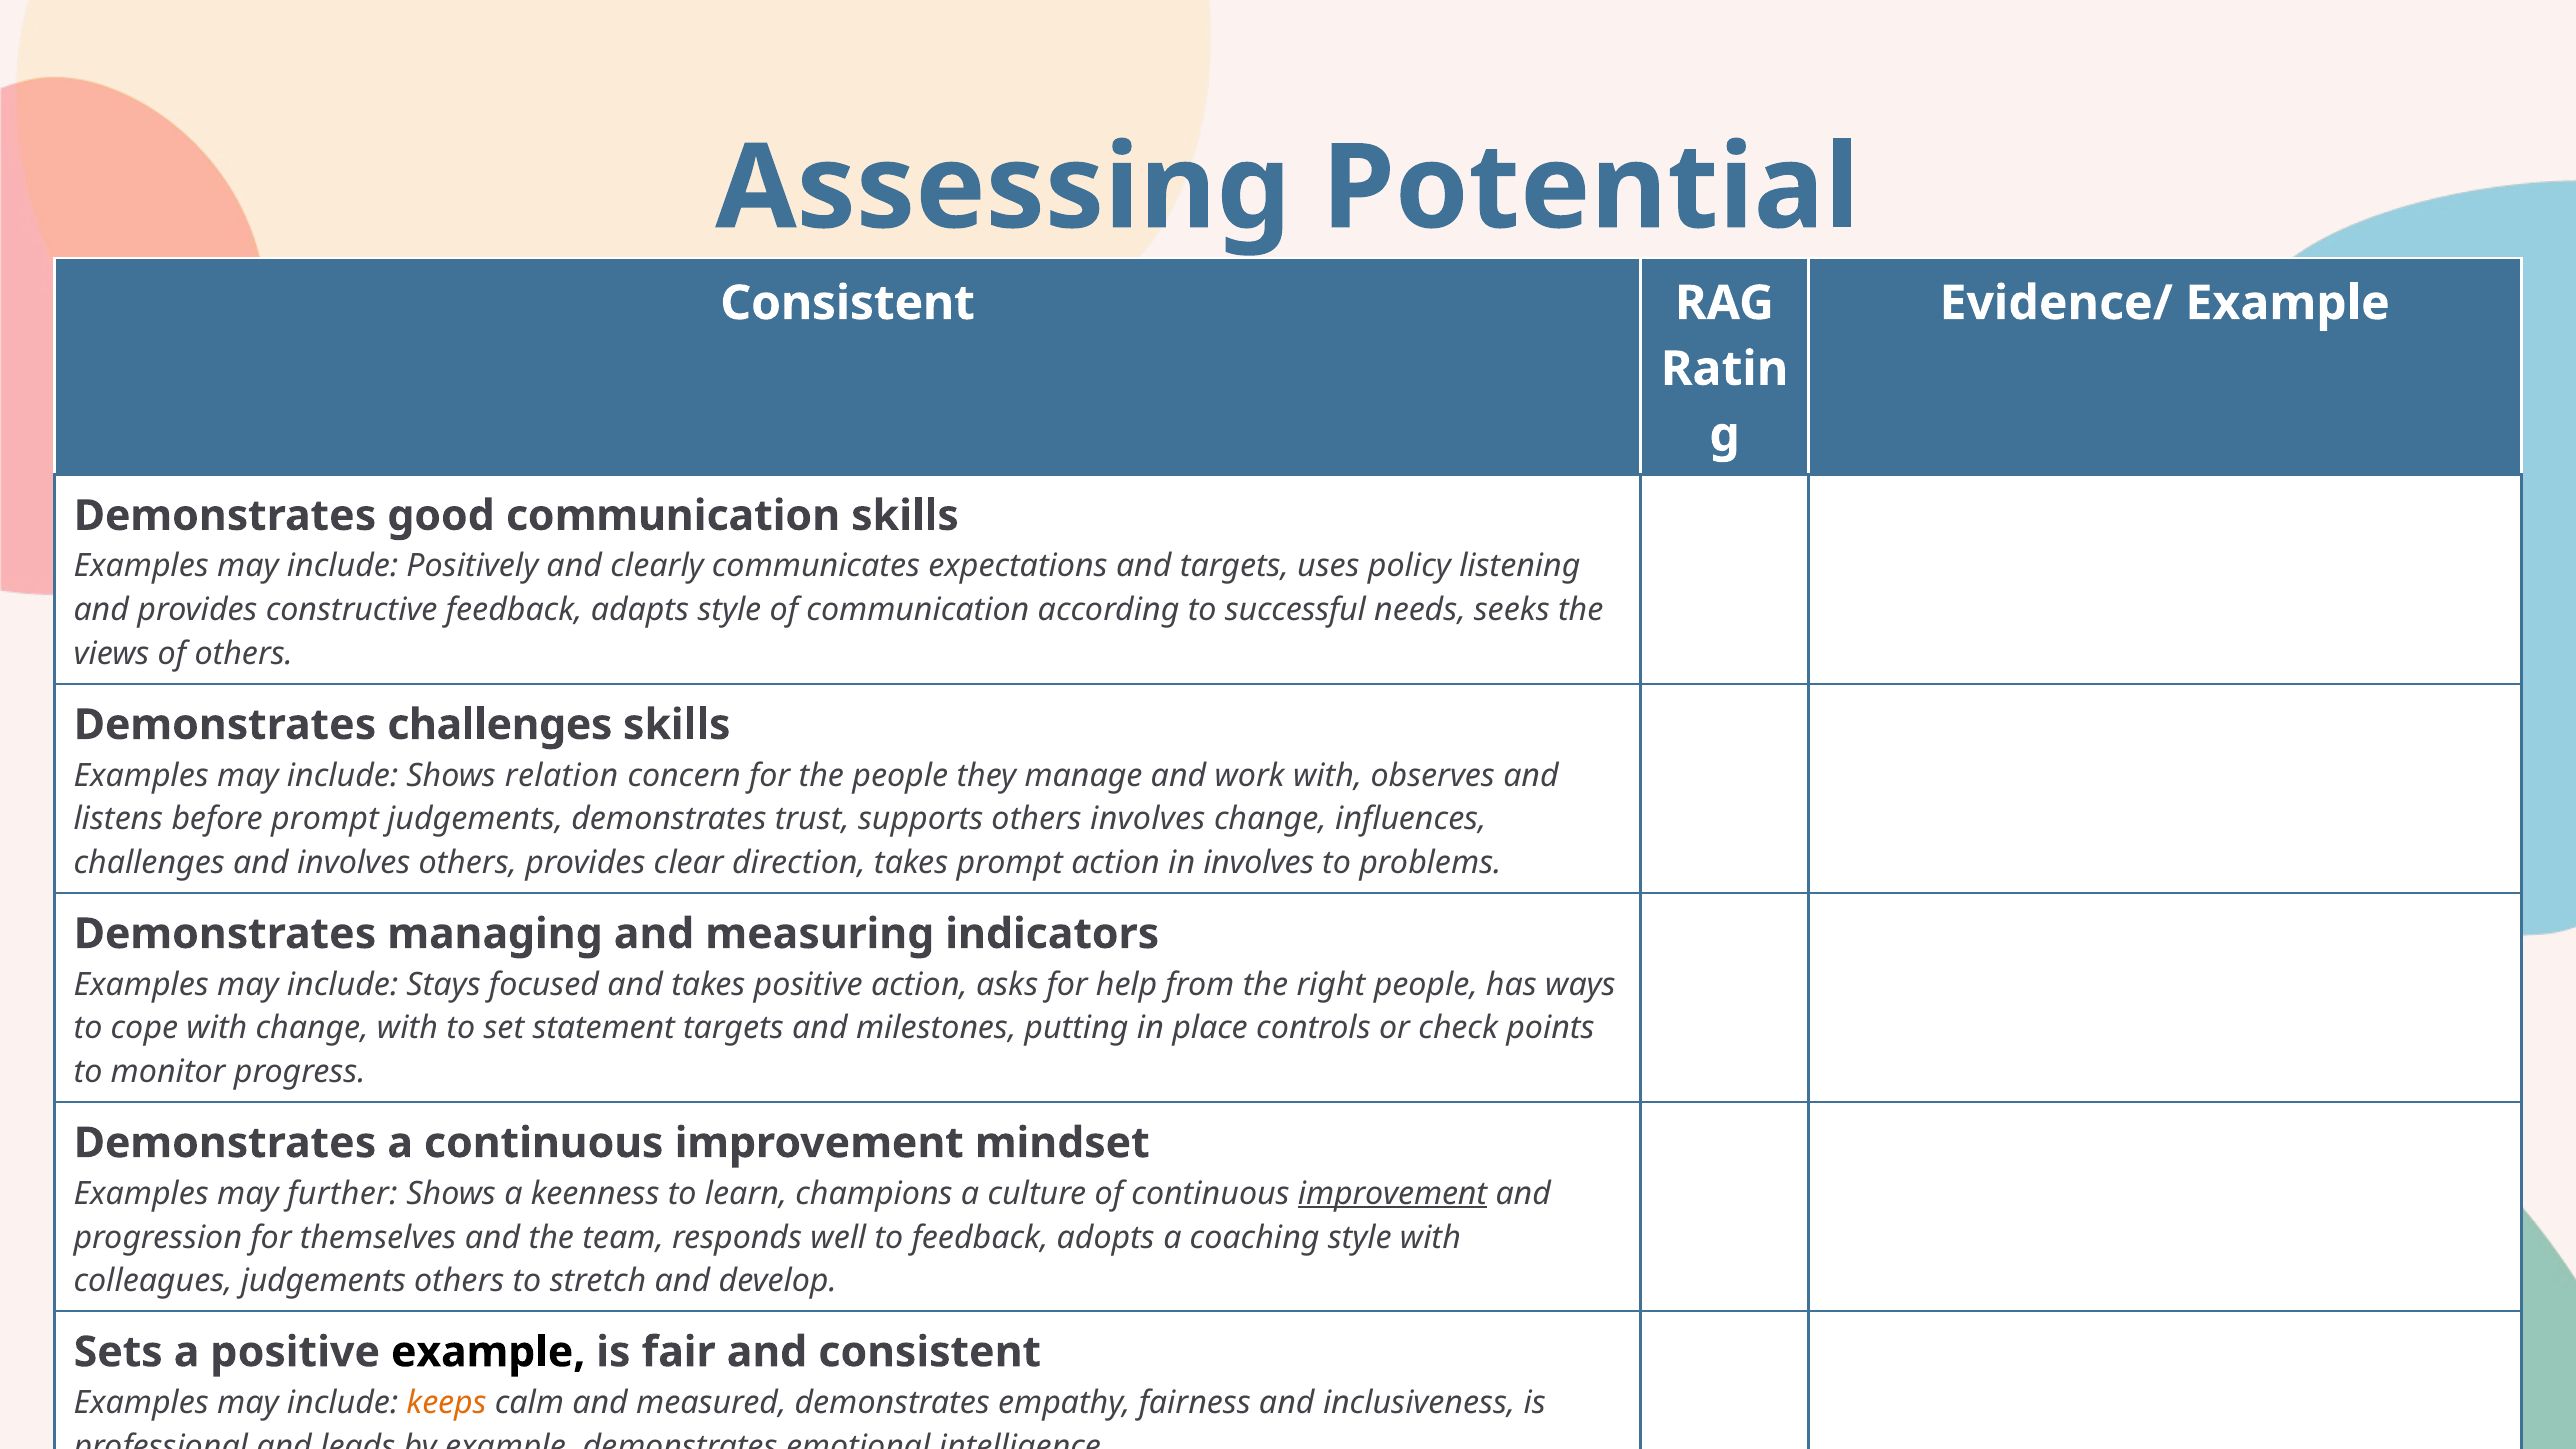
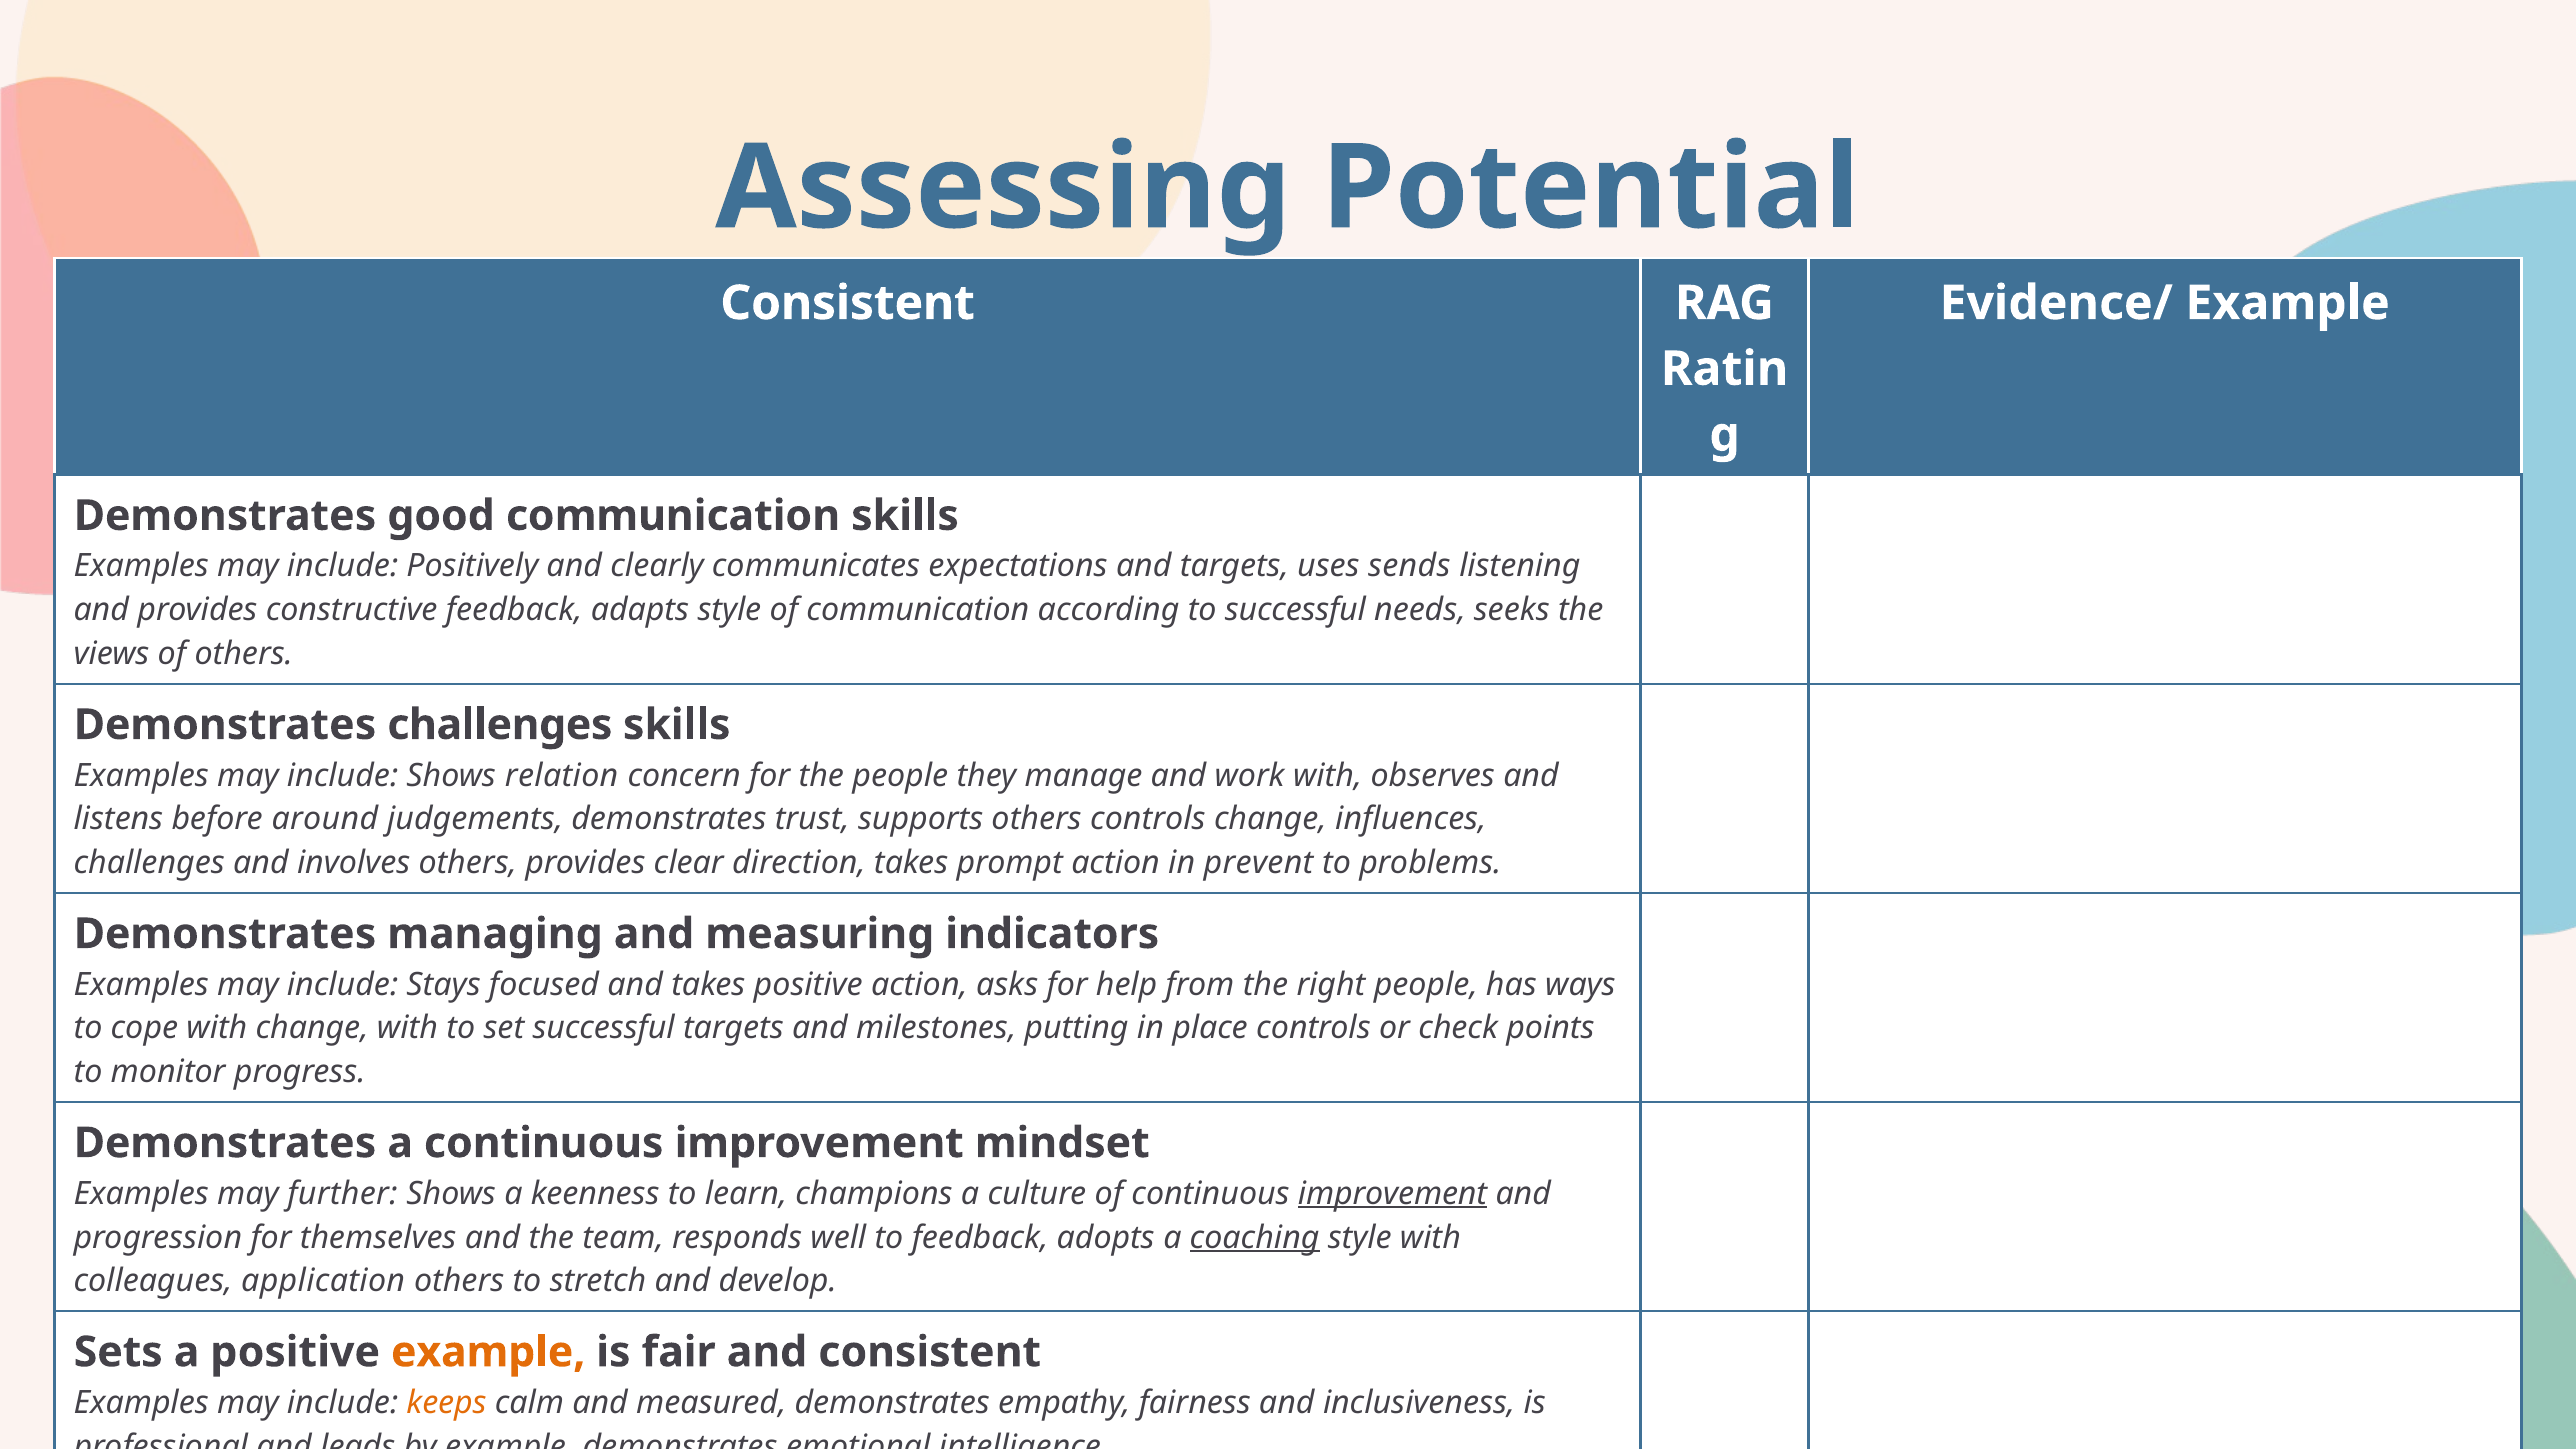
policy: policy -> sends
before prompt: prompt -> around
others involves: involves -> controls
in involves: involves -> prevent
set statement: statement -> successful
coaching underline: none -> present
colleagues judgements: judgements -> application
example at (488, 1352) colour: black -> orange
